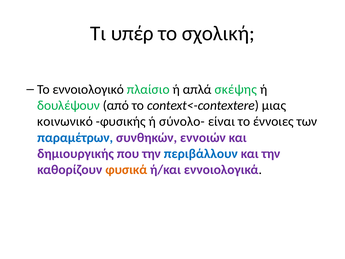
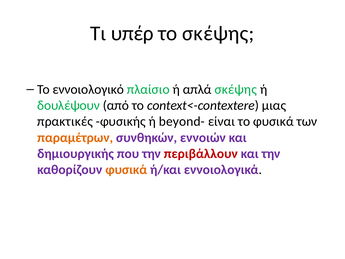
το σχολική: σχολική -> σκέψης
κοινωνικό: κοινωνικό -> πρακτικές
σύνολο-: σύνολο- -> beyond-
το έννοιες: έννοιες -> φυσικά
παραμέτρων colour: blue -> orange
περιβάλλουν colour: blue -> red
